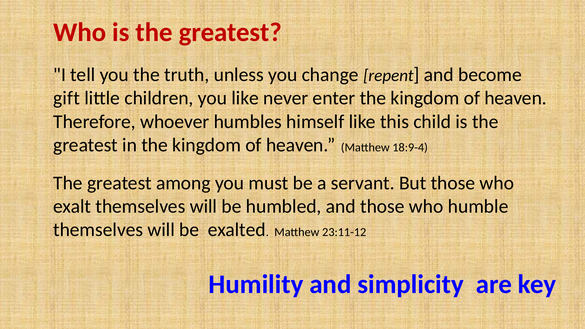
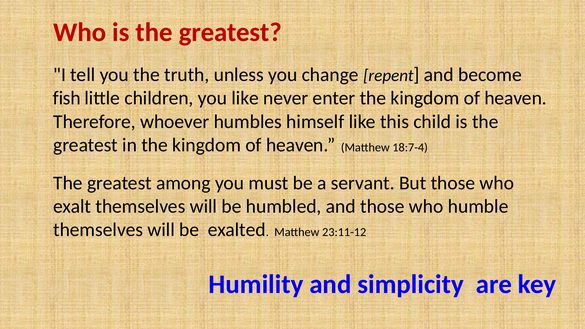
gift: gift -> fish
18:9-4: 18:9-4 -> 18:7-4
